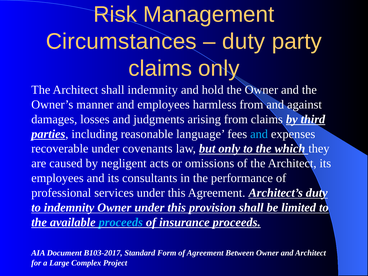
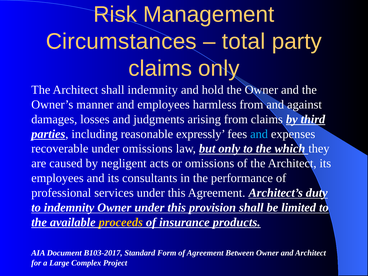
duty at (244, 41): duty -> total
language: language -> expressly
under covenants: covenants -> omissions
proceeds at (121, 222) colour: light blue -> yellow
insurance proceeds: proceeds -> products
